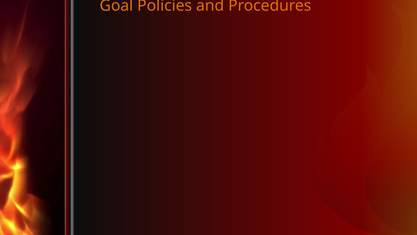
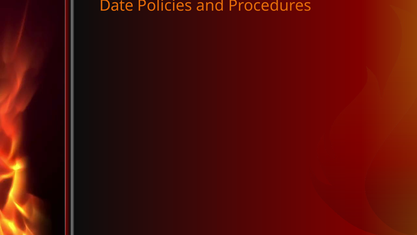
Goal: Goal -> Date
